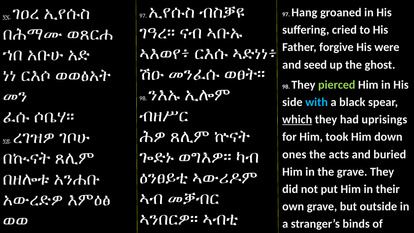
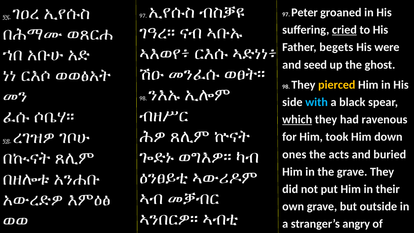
Hang: Hang -> Peter
cried underline: none -> present
forgive: forgive -> begets
pierced colour: light green -> yellow
uprisings: uprisings -> ravenous
binds: binds -> angry
